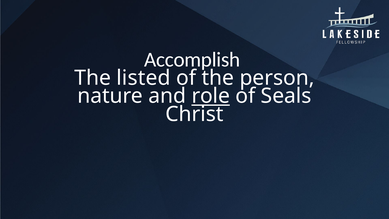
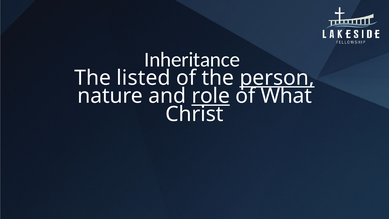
Accomplish: Accomplish -> Inheritance
person underline: none -> present
Seals: Seals -> What
